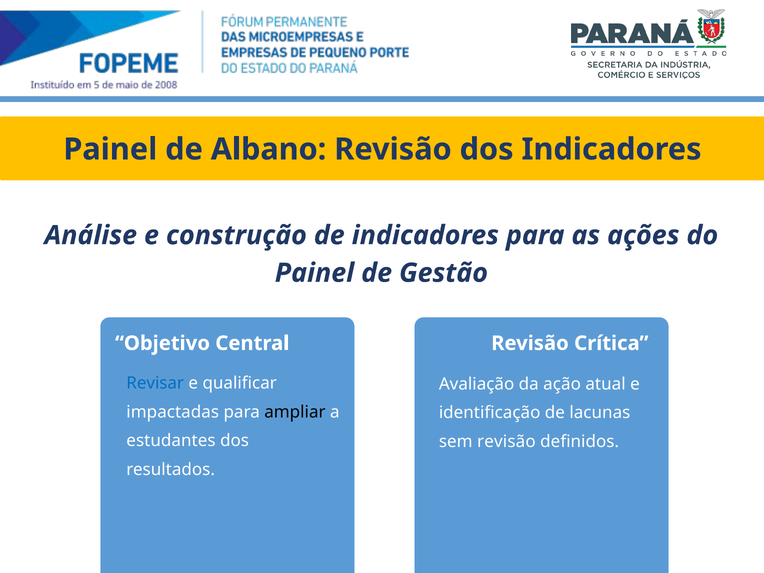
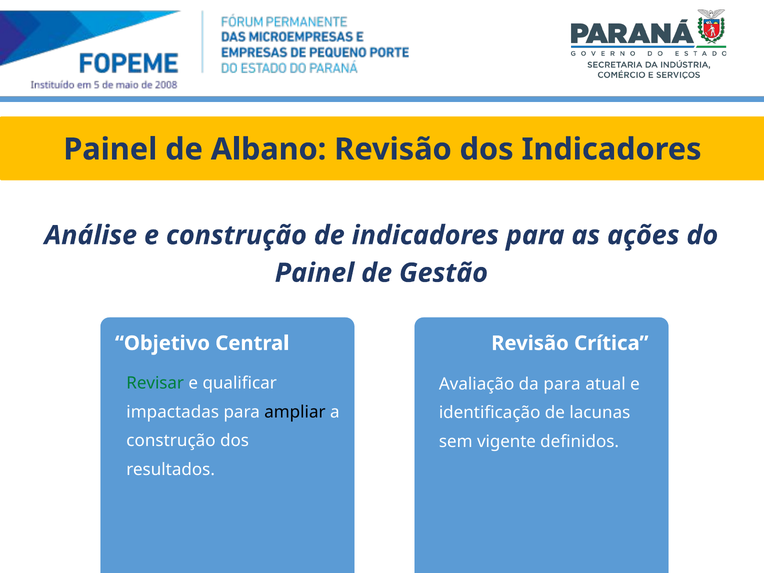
Revisar colour: blue -> green
da ação: ação -> para
estudantes at (171, 441): estudantes -> construção
sem revisão: revisão -> vigente
